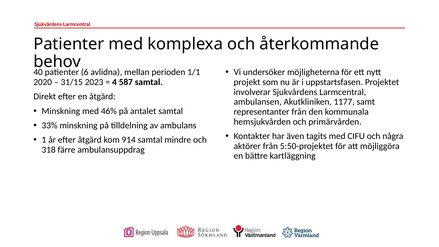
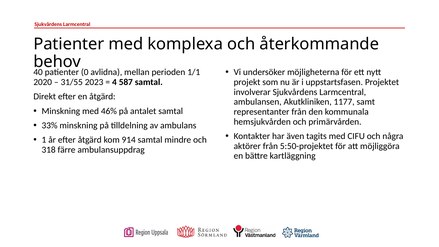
6: 6 -> 0
31/15: 31/15 -> 31/55
